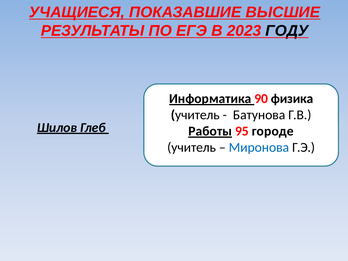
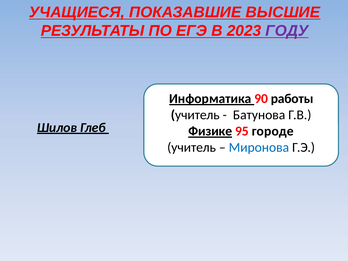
ГОДУ colour: black -> purple
физика: физика -> работы
Работы: Работы -> Физике
